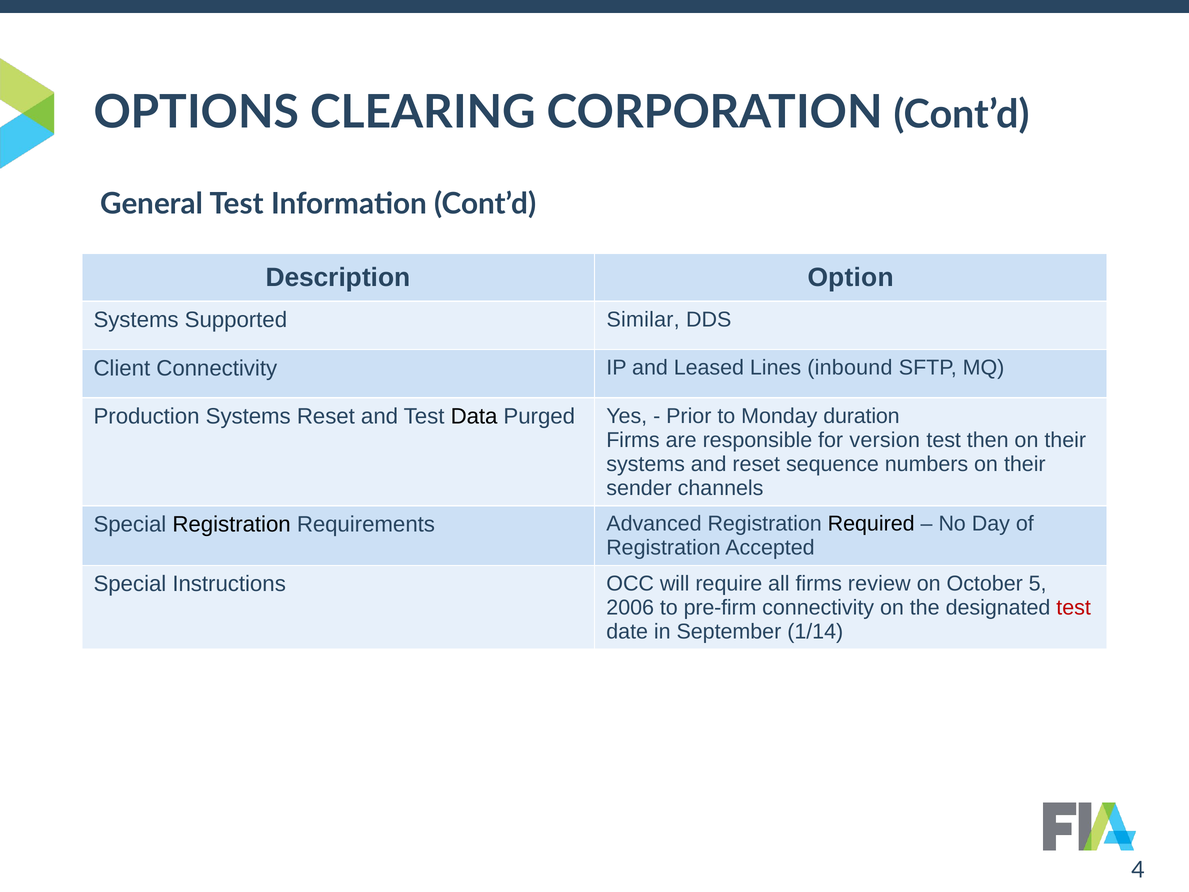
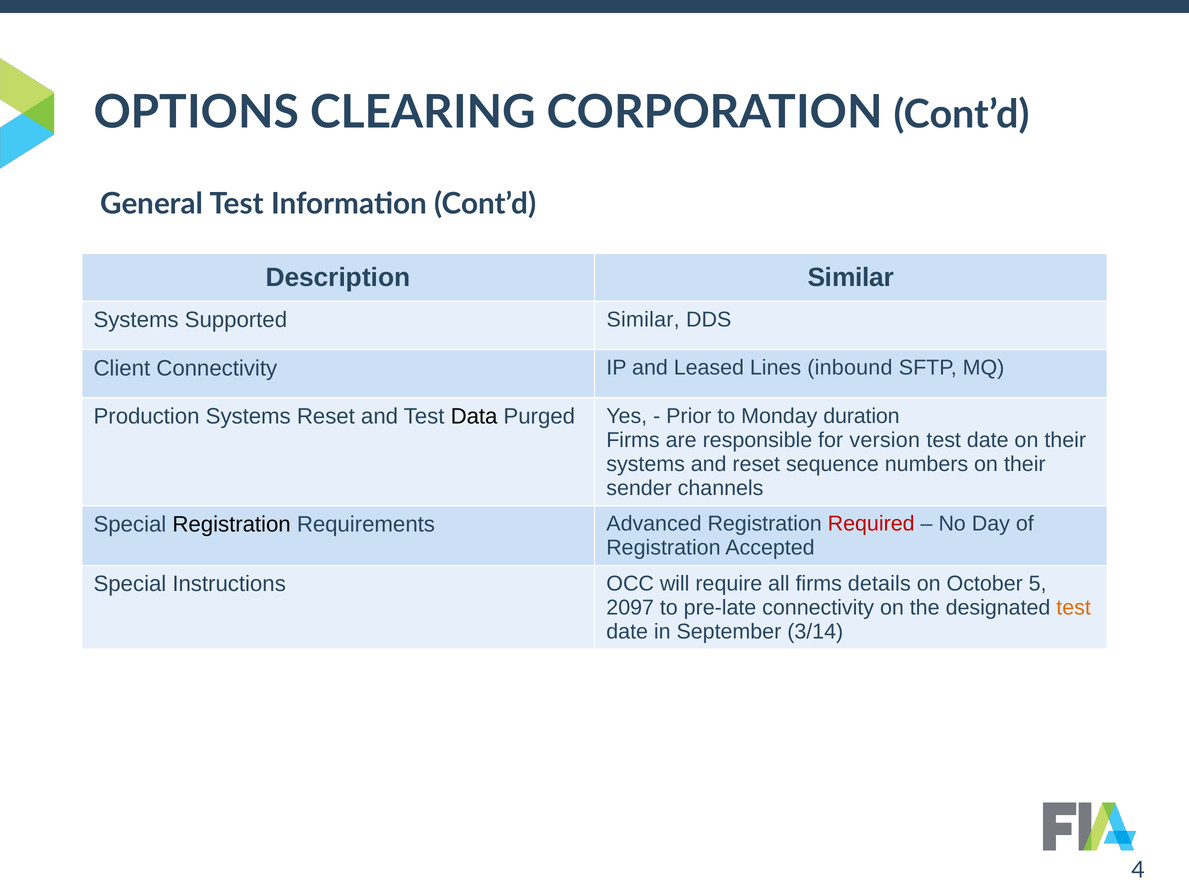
Description Option: Option -> Similar
then at (988, 440): then -> date
Required colour: black -> red
review: review -> details
2006: 2006 -> 2097
pre-firm: pre-firm -> pre-late
test at (1074, 608) colour: red -> orange
1/14: 1/14 -> 3/14
